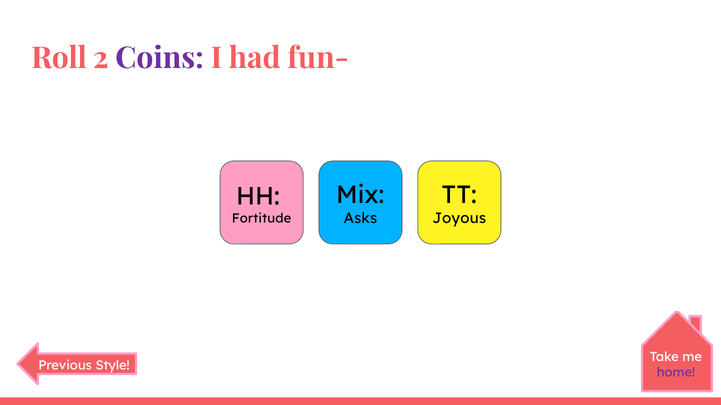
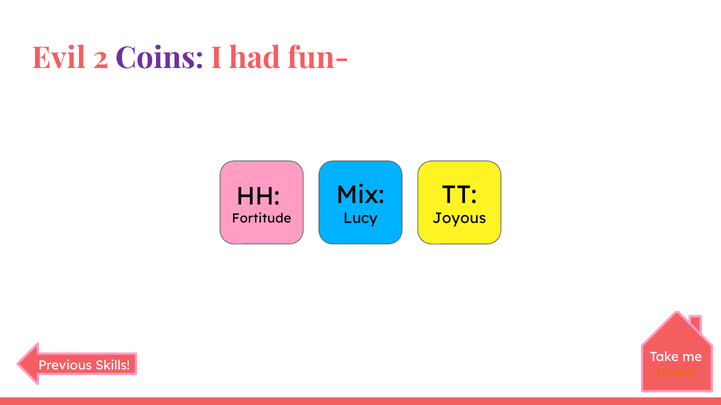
Roll: Roll -> Evil
Asks: Asks -> Lucy
Style: Style -> Skills
home colour: purple -> orange
